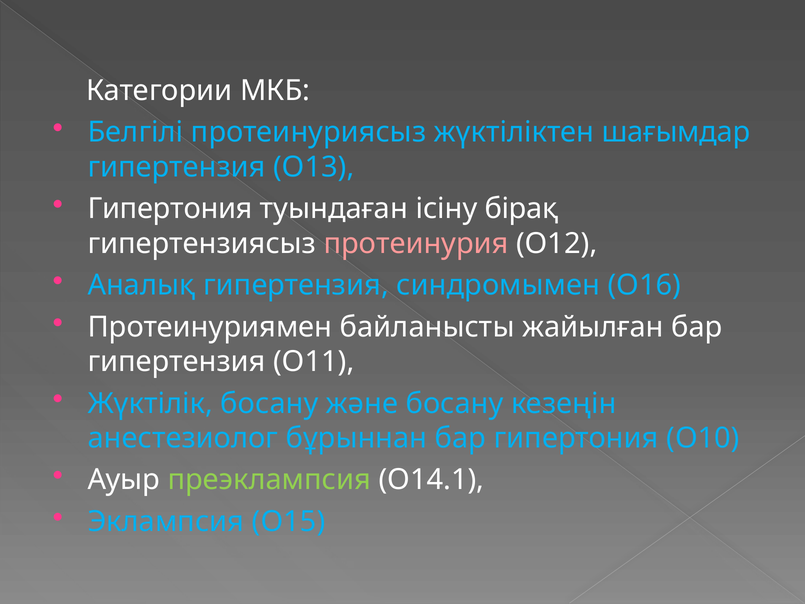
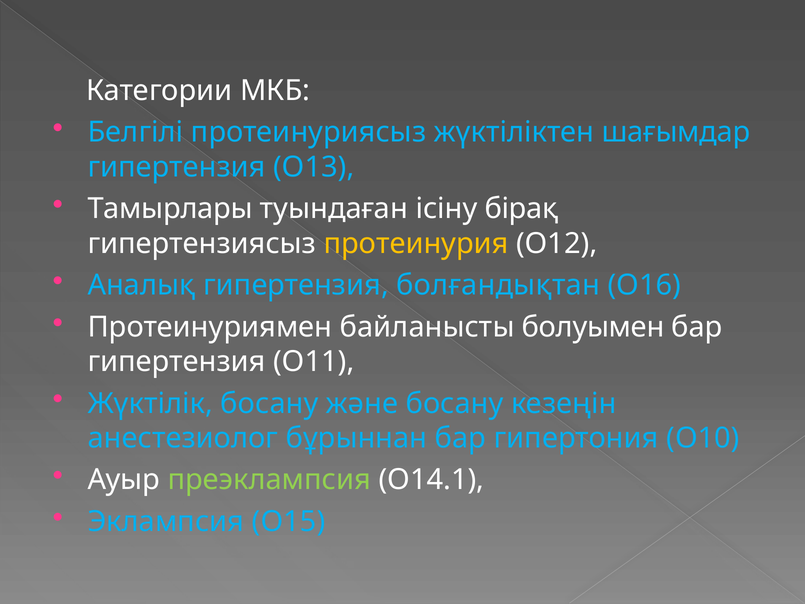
Гипертония at (170, 209): Гипертония -> Тамырлары
протеинурия colour: pink -> yellow
синдромымен: синдромымен -> болғандықтан
жайылған: жайылған -> болуымен
